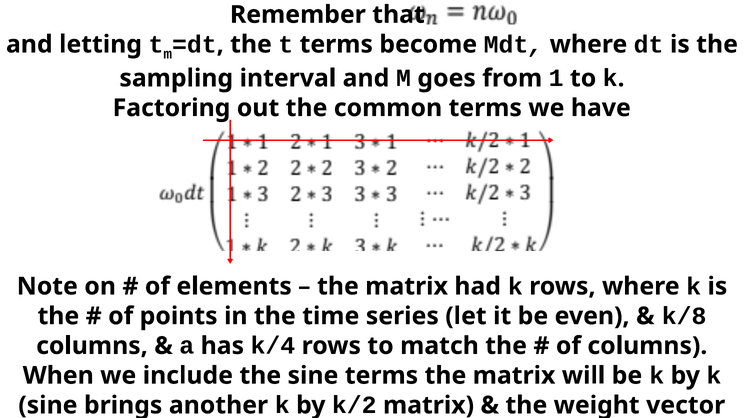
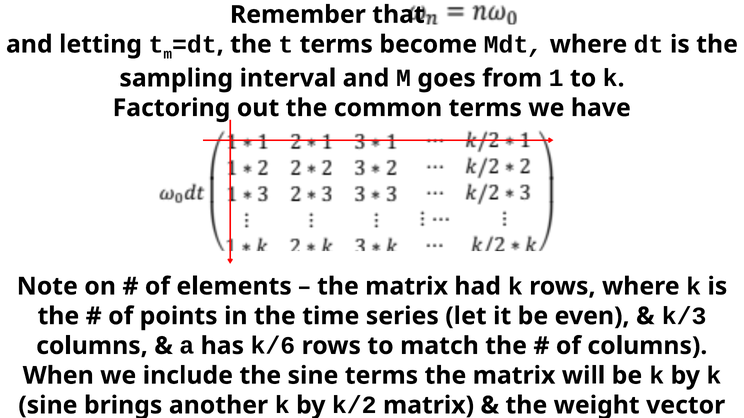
k/8: k/8 -> k/3
k/4: k/4 -> k/6
